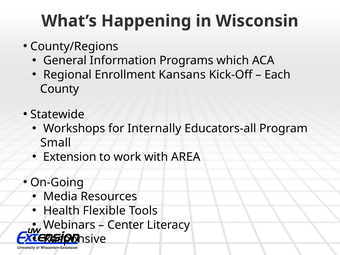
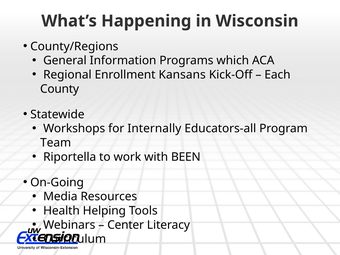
Small: Small -> Team
Extension: Extension -> Riportella
AREA: AREA -> BEEN
Flexible: Flexible -> Helping
Responsive: Responsive -> Curriculum
